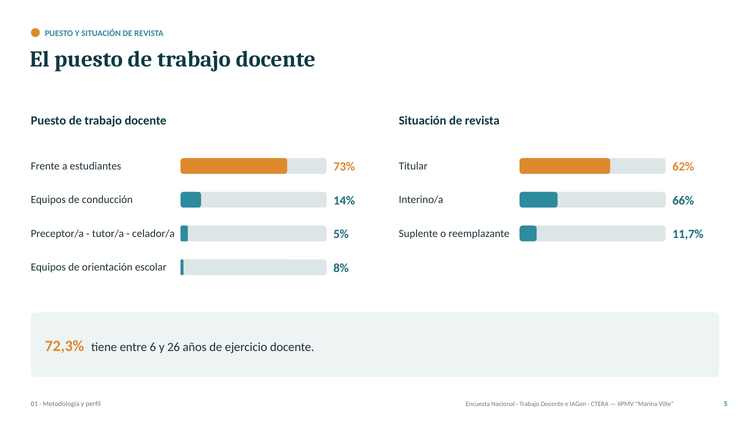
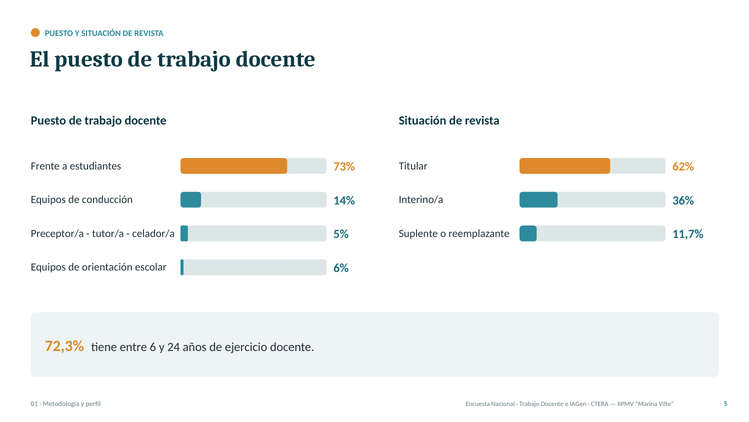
66%: 66% -> 36%
8%: 8% -> 6%
26: 26 -> 24
